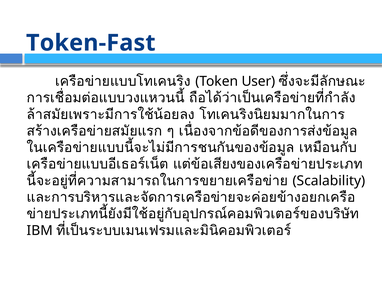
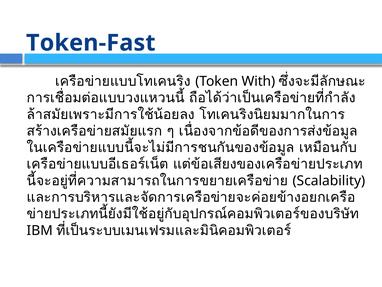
User: User -> With
